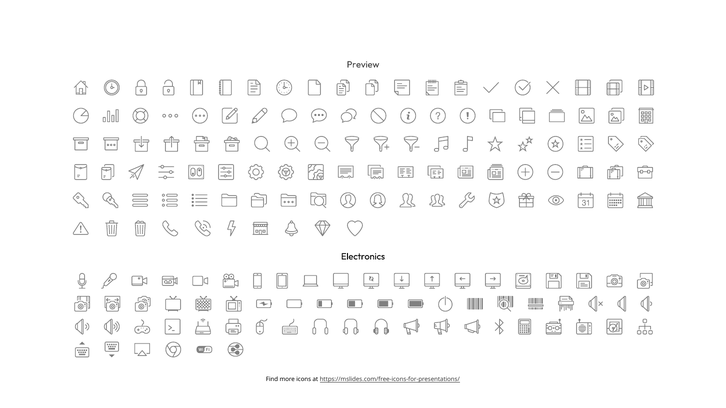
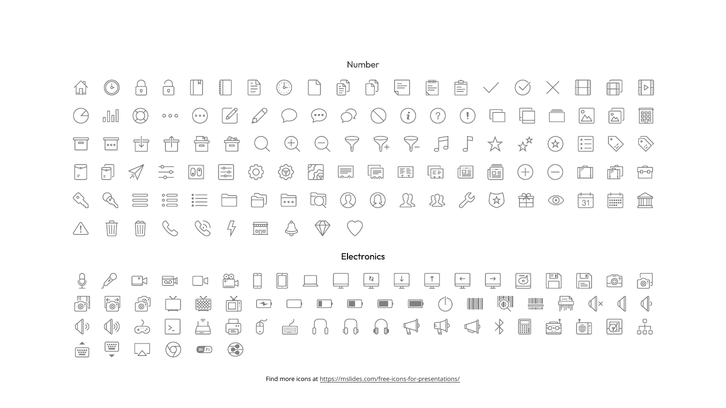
Preview: Preview -> Number
